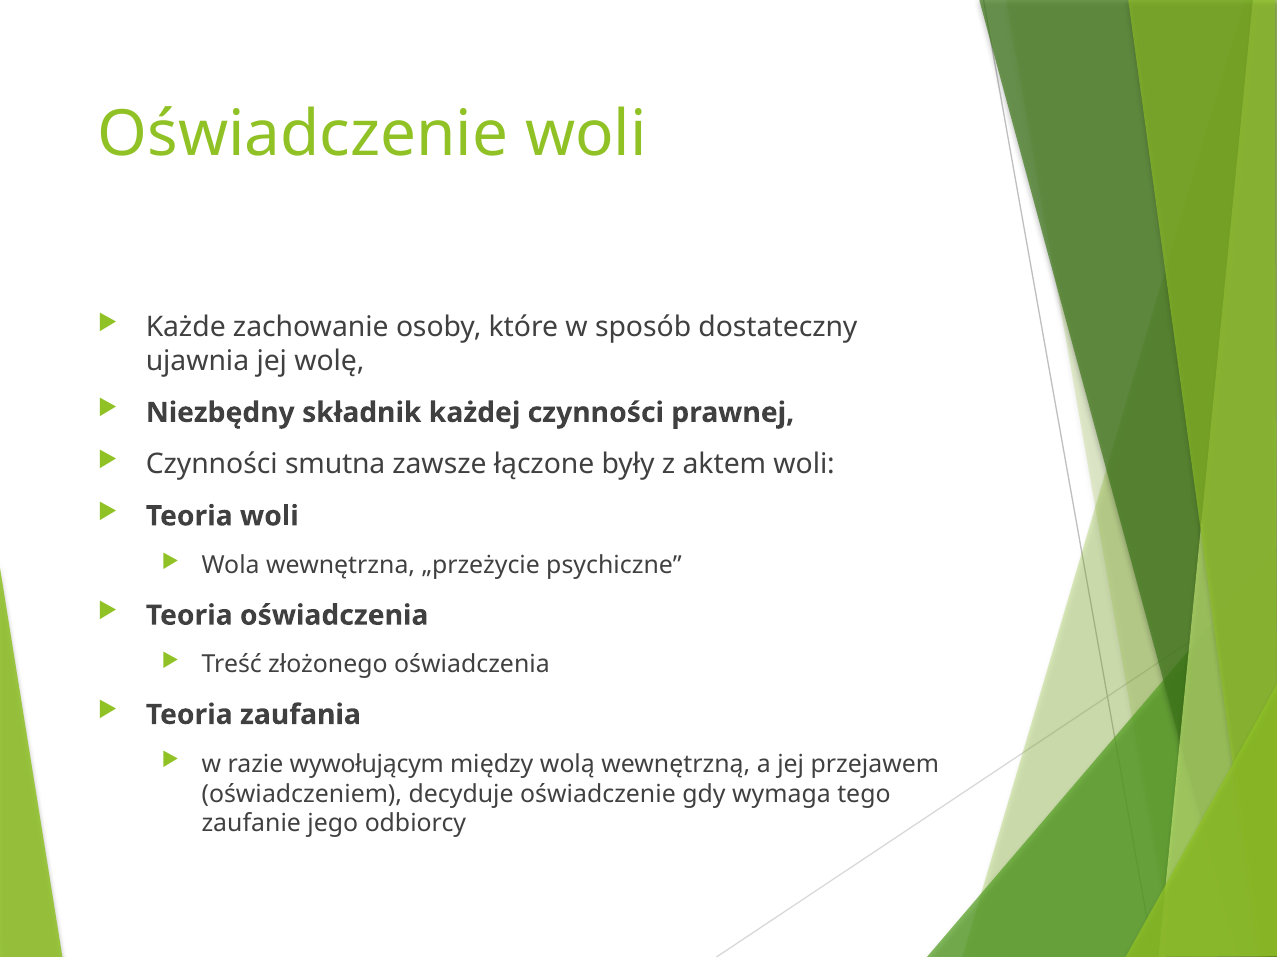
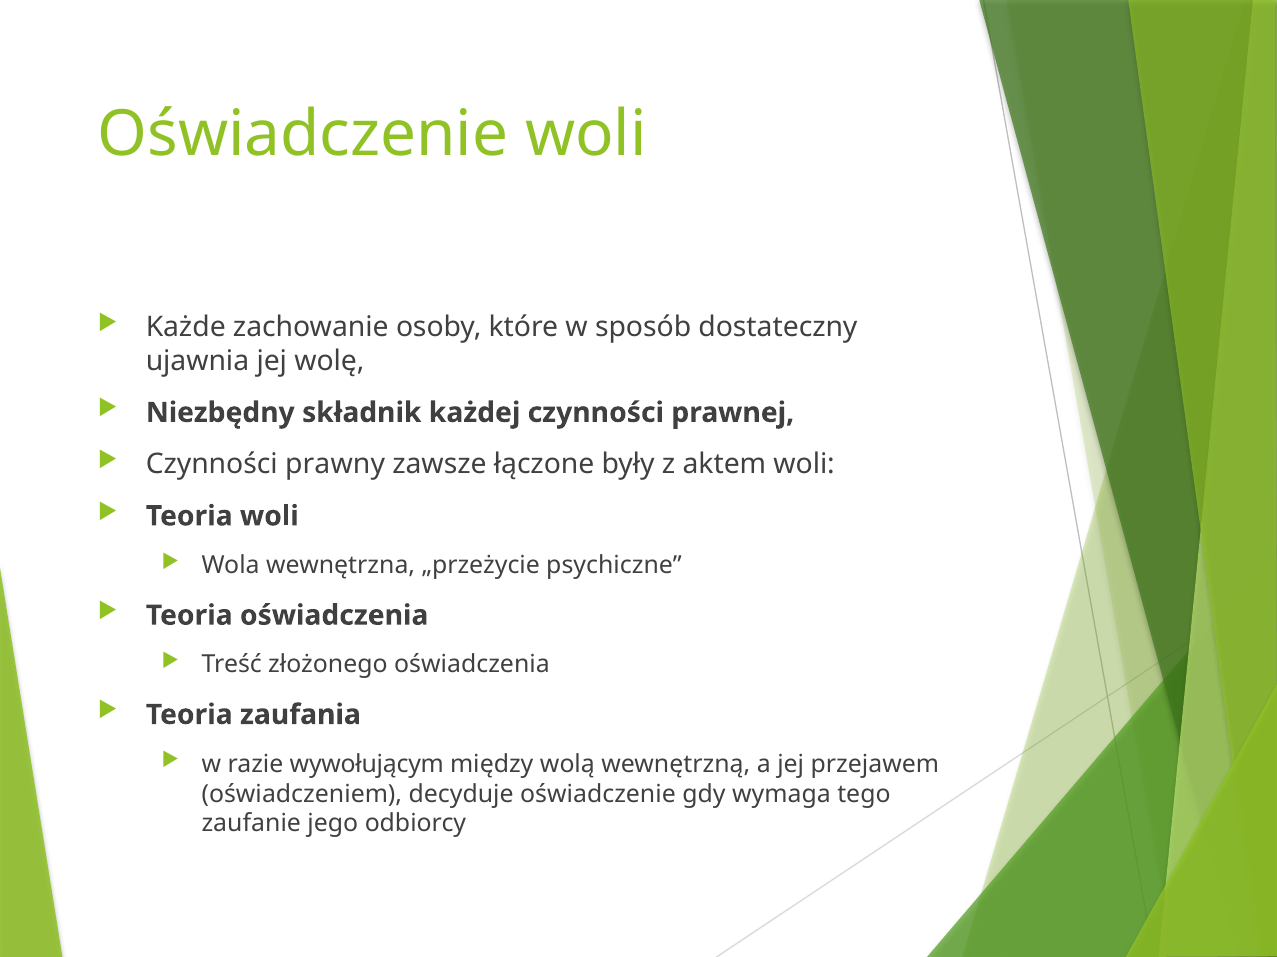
smutna: smutna -> prawny
